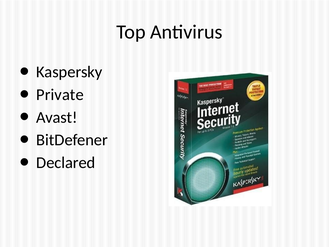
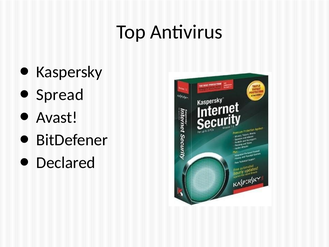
Private: Private -> Spread
